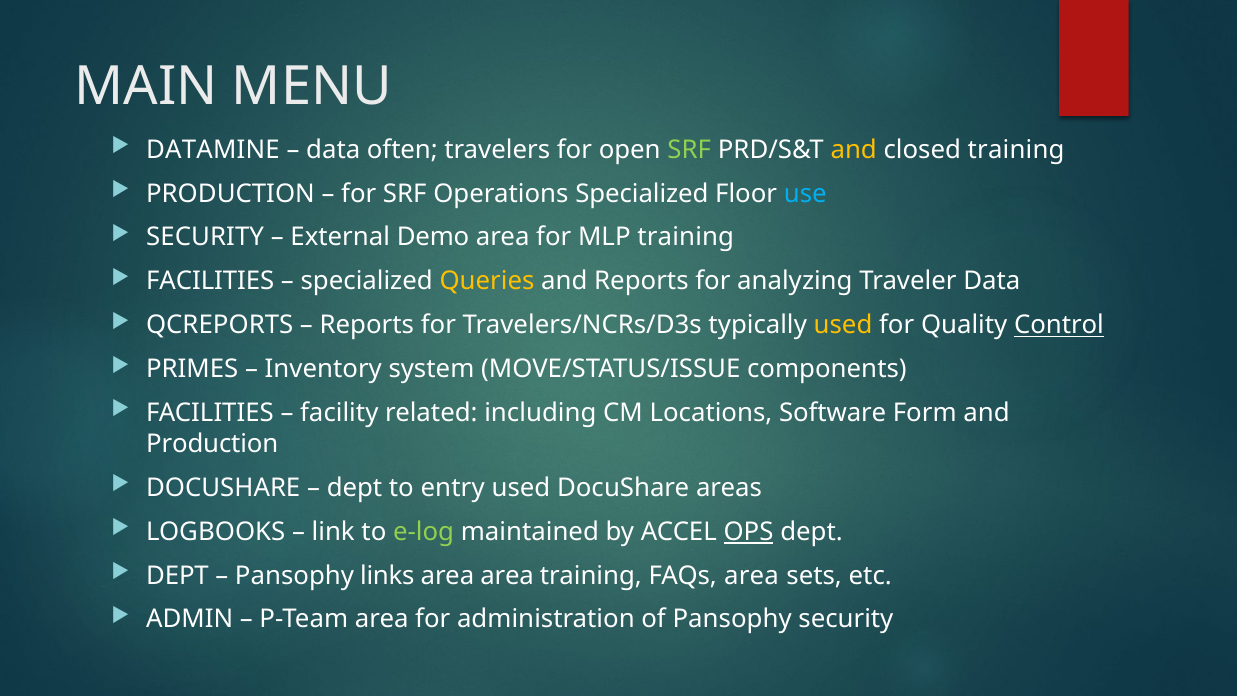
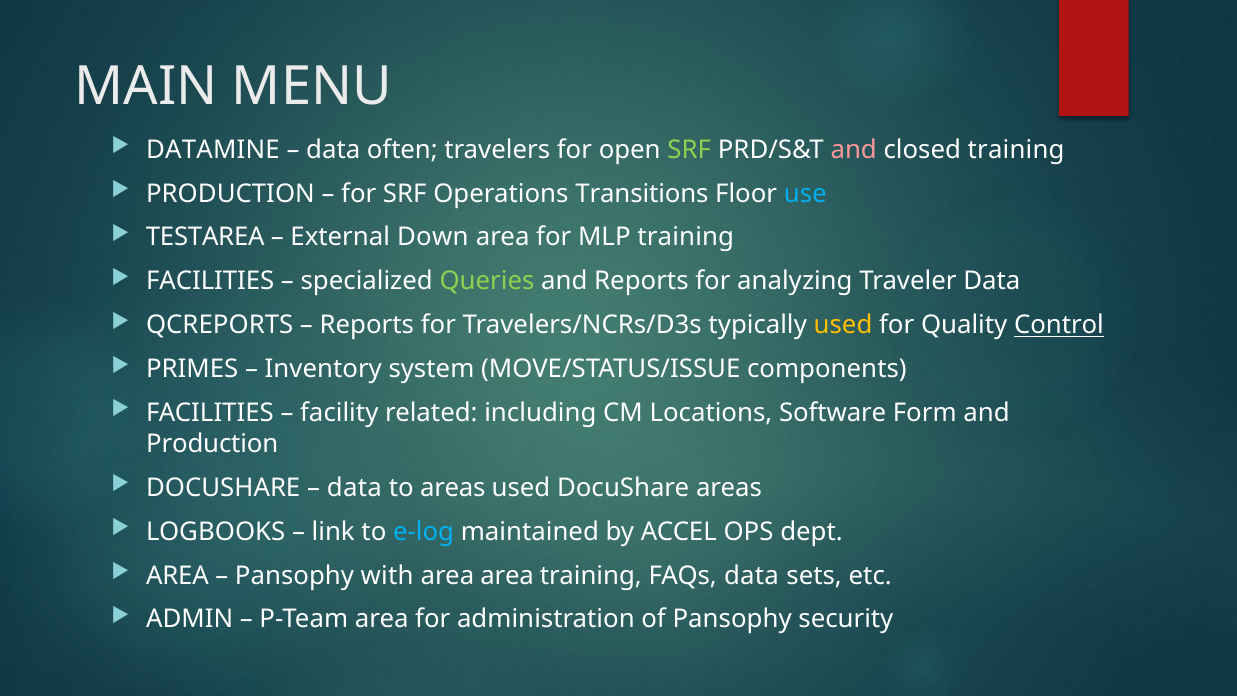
and at (854, 150) colour: yellow -> pink
Operations Specialized: Specialized -> Transitions
SECURITY at (205, 237): SECURITY -> TESTAREA
Demo: Demo -> Down
Queries colour: yellow -> light green
dept at (355, 488): dept -> data
to entry: entry -> areas
e-log colour: light green -> light blue
OPS underline: present -> none
DEPT at (177, 575): DEPT -> AREA
links: links -> with
FAQs area: area -> data
